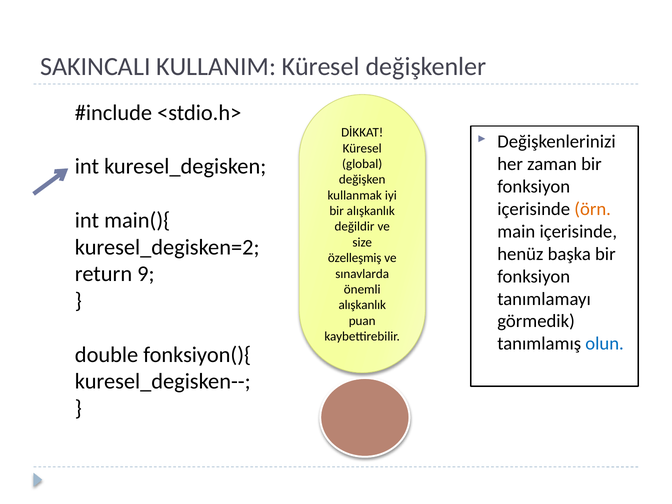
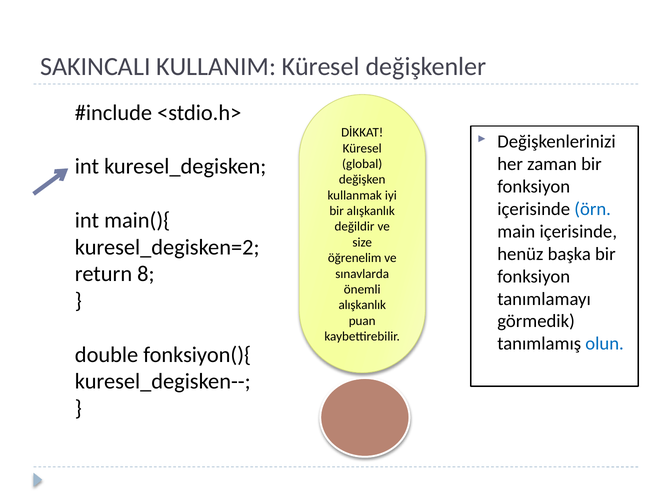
örn colour: orange -> blue
özelleşmiş: özelleşmiş -> öğrenelim
9: 9 -> 8
